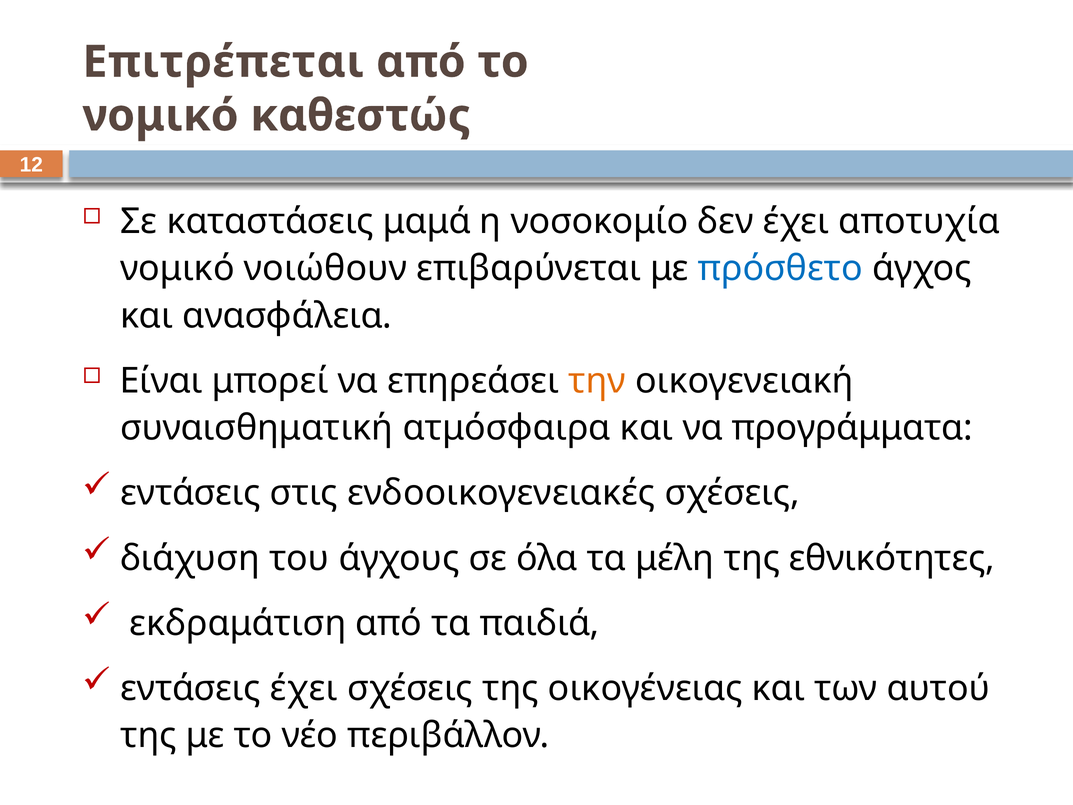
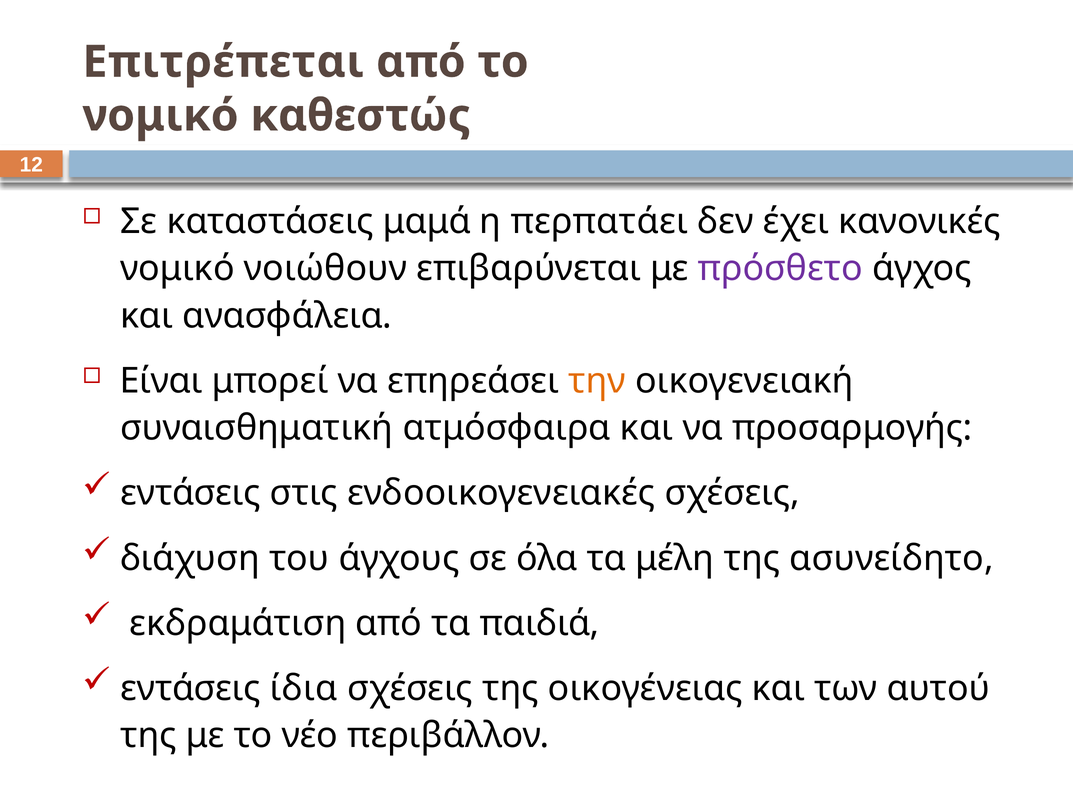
νοσοκομίο: νοσοκομίο -> περπατάει
αποτυχία: αποτυχία -> κανονικές
πρόσθετο colour: blue -> purple
προγράμματα: προγράμματα -> προσαρμογής
εθνικότητες: εθνικότητες -> ασυνείδητο
εντάσεις έχει: έχει -> ίδια
